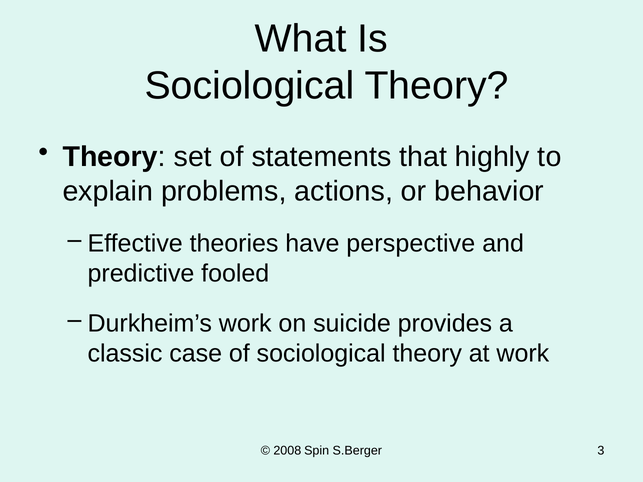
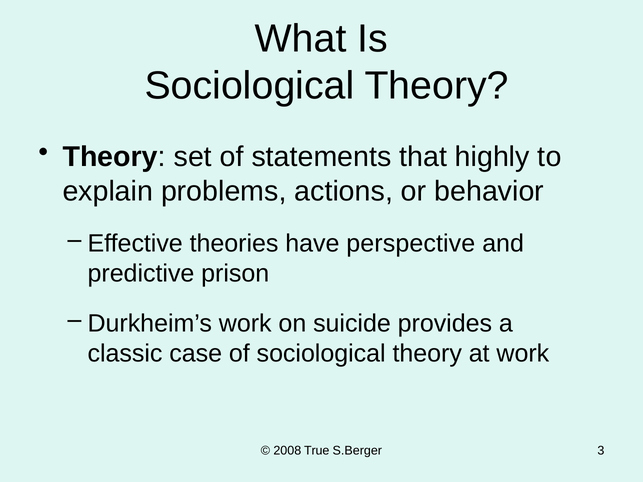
fooled: fooled -> prison
Spin: Spin -> True
